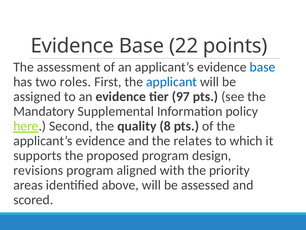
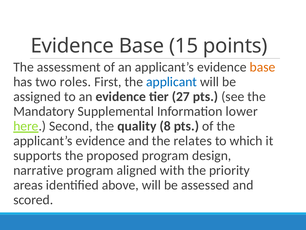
22: 22 -> 15
base at (263, 67) colour: blue -> orange
97: 97 -> 27
policy: policy -> lower
revisions: revisions -> narrative
